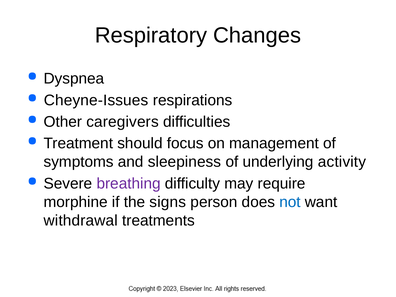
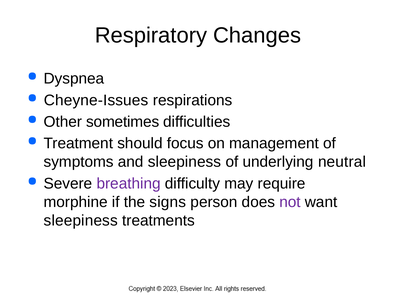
caregivers: caregivers -> sometimes
activity: activity -> neutral
not colour: blue -> purple
withdrawal at (81, 220): withdrawal -> sleepiness
